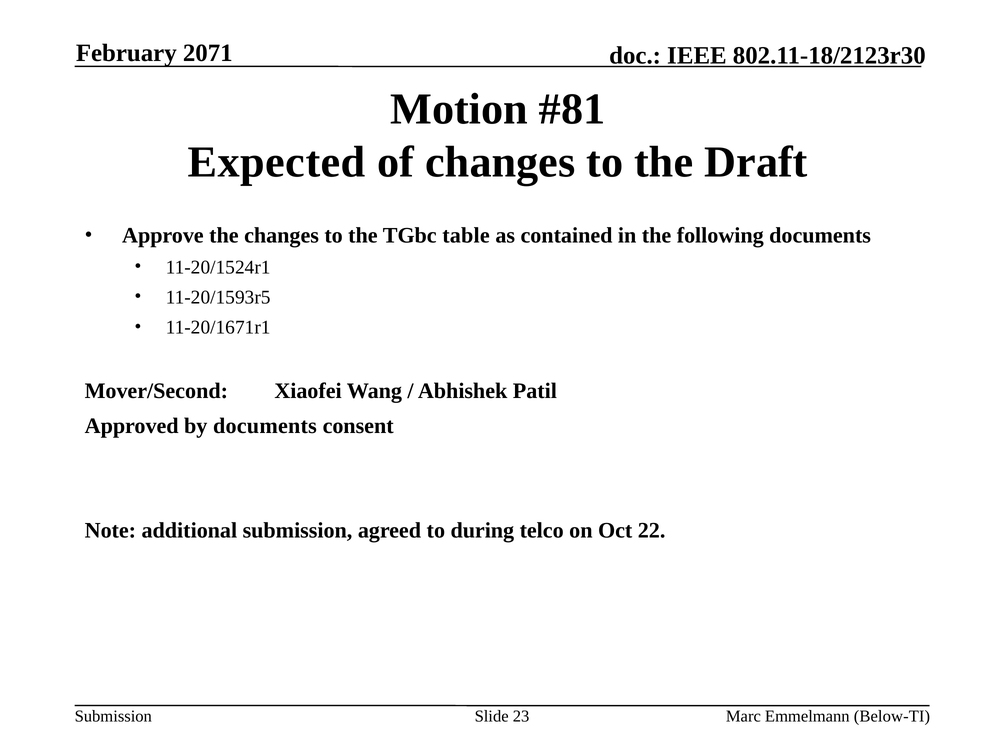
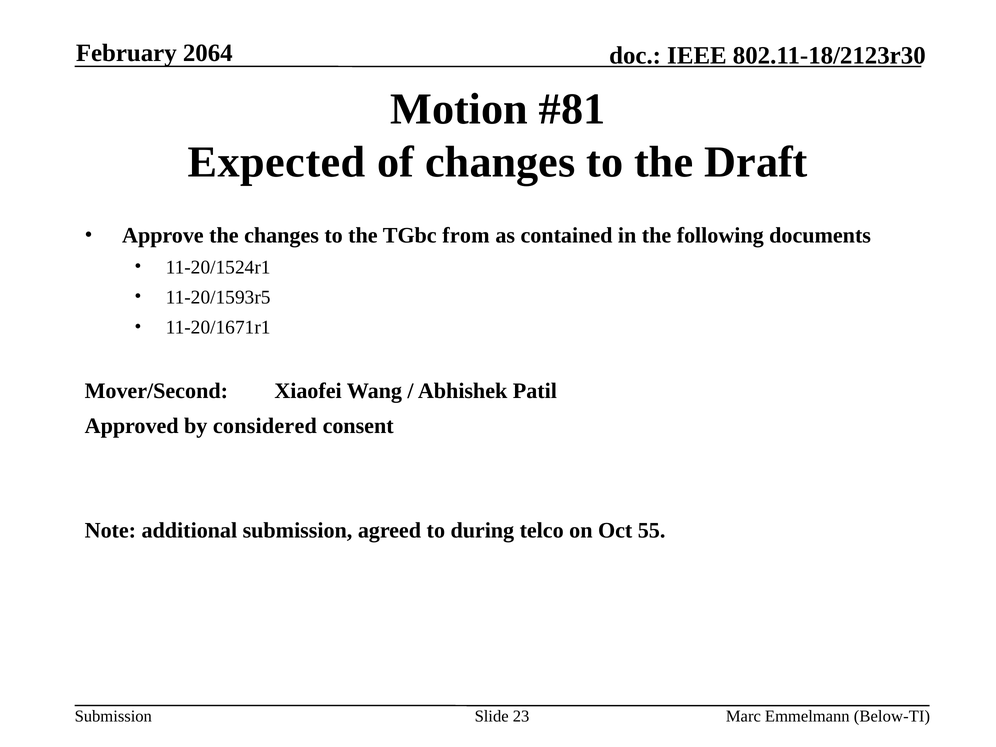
2071: 2071 -> 2064
table: table -> from
by documents: documents -> considered
22: 22 -> 55
